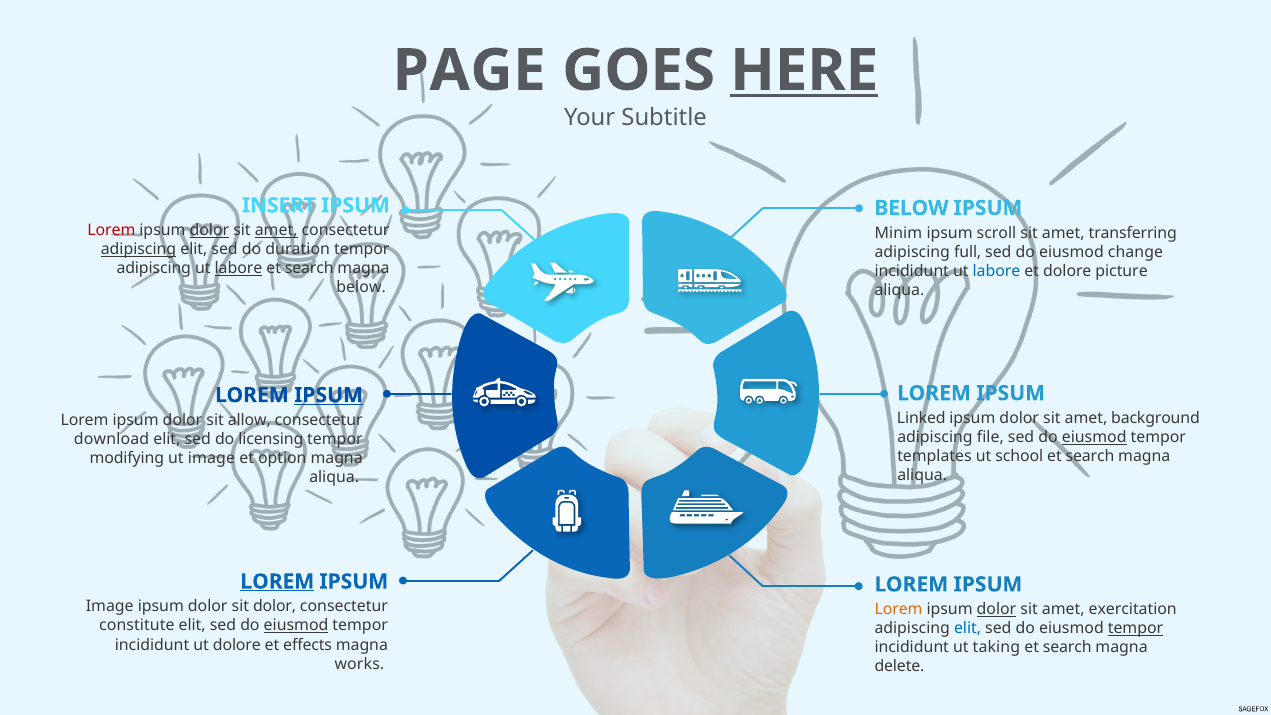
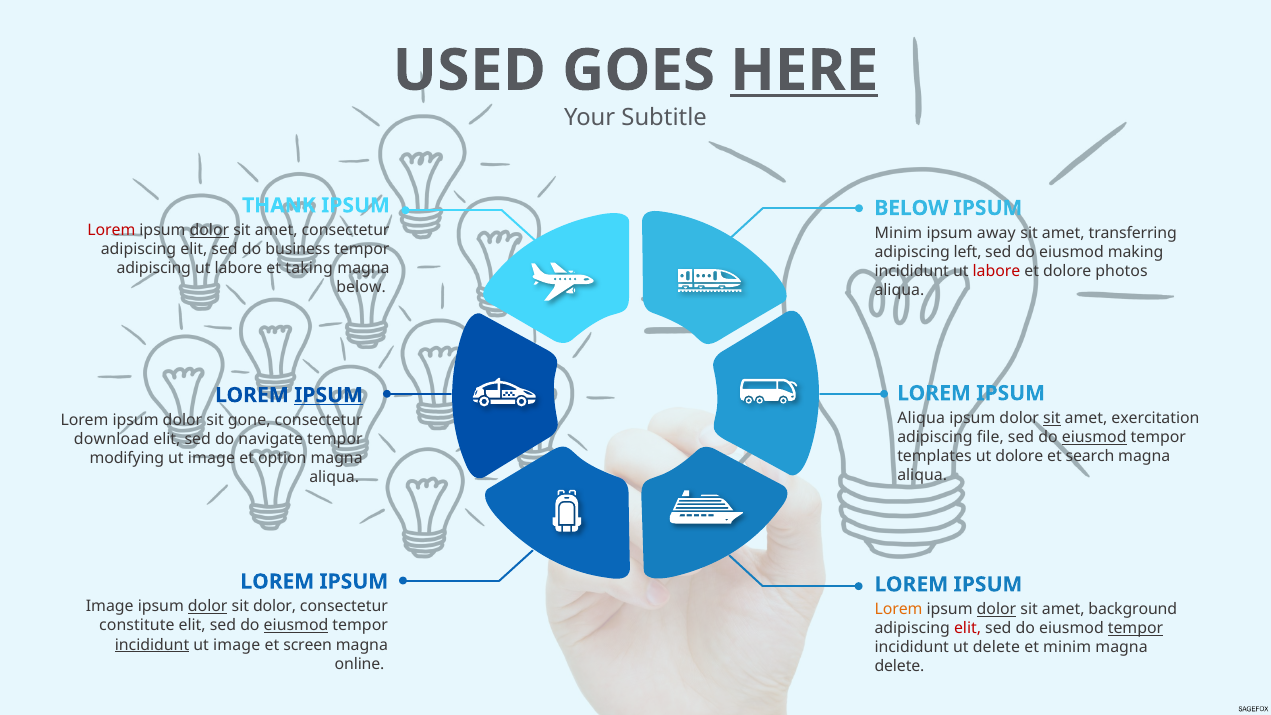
PAGE: PAGE -> USED
INSERT: INSERT -> THANK
amet at (276, 230) underline: present -> none
scroll: scroll -> away
adipiscing at (139, 250) underline: present -> none
duration: duration -> business
full: full -> left
change: change -> making
labore at (238, 269) underline: present -> none
search at (309, 269): search -> taking
labore at (996, 271) colour: blue -> red
picture: picture -> photos
Linked at (921, 418): Linked -> Aliqua
sit at (1052, 418) underline: none -> present
background: background -> exercitation
allow: allow -> gone
licensing: licensing -> navigate
ut school: school -> dolore
LOREM at (277, 582) underline: present -> none
dolor at (208, 607) underline: none -> present
exercitation: exercitation -> background
elit at (968, 629) colour: blue -> red
incididunt at (152, 645) underline: none -> present
dolore at (237, 645): dolore -> image
effects: effects -> screen
ut taking: taking -> delete
search at (1067, 648): search -> minim
works: works -> online
